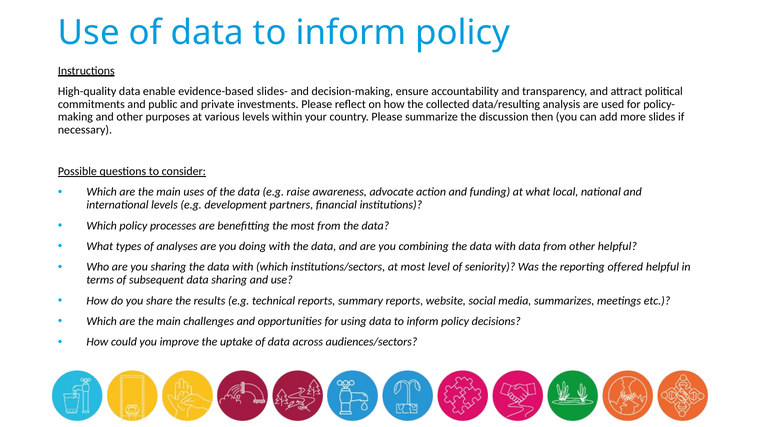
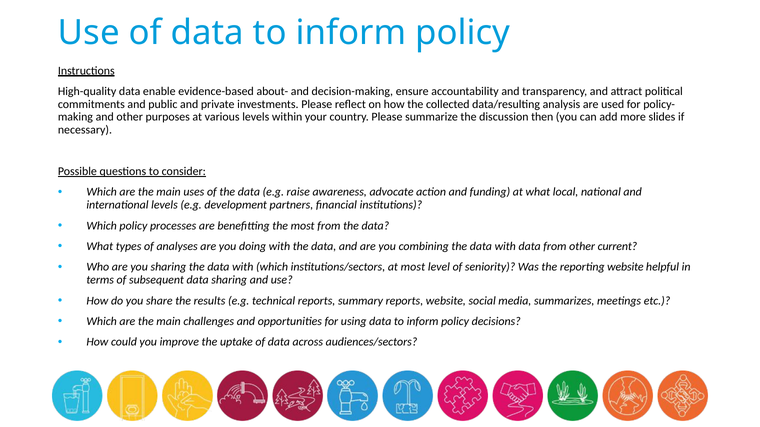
slides-: slides- -> about-
other helpful: helpful -> current
reporting offered: offered -> website
